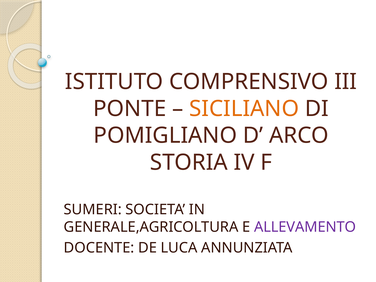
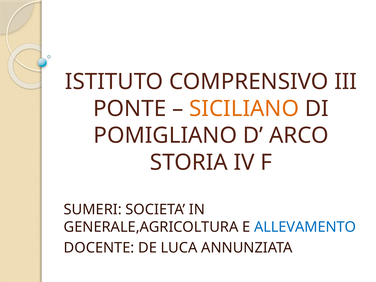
ALLEVAMENTO colour: purple -> blue
